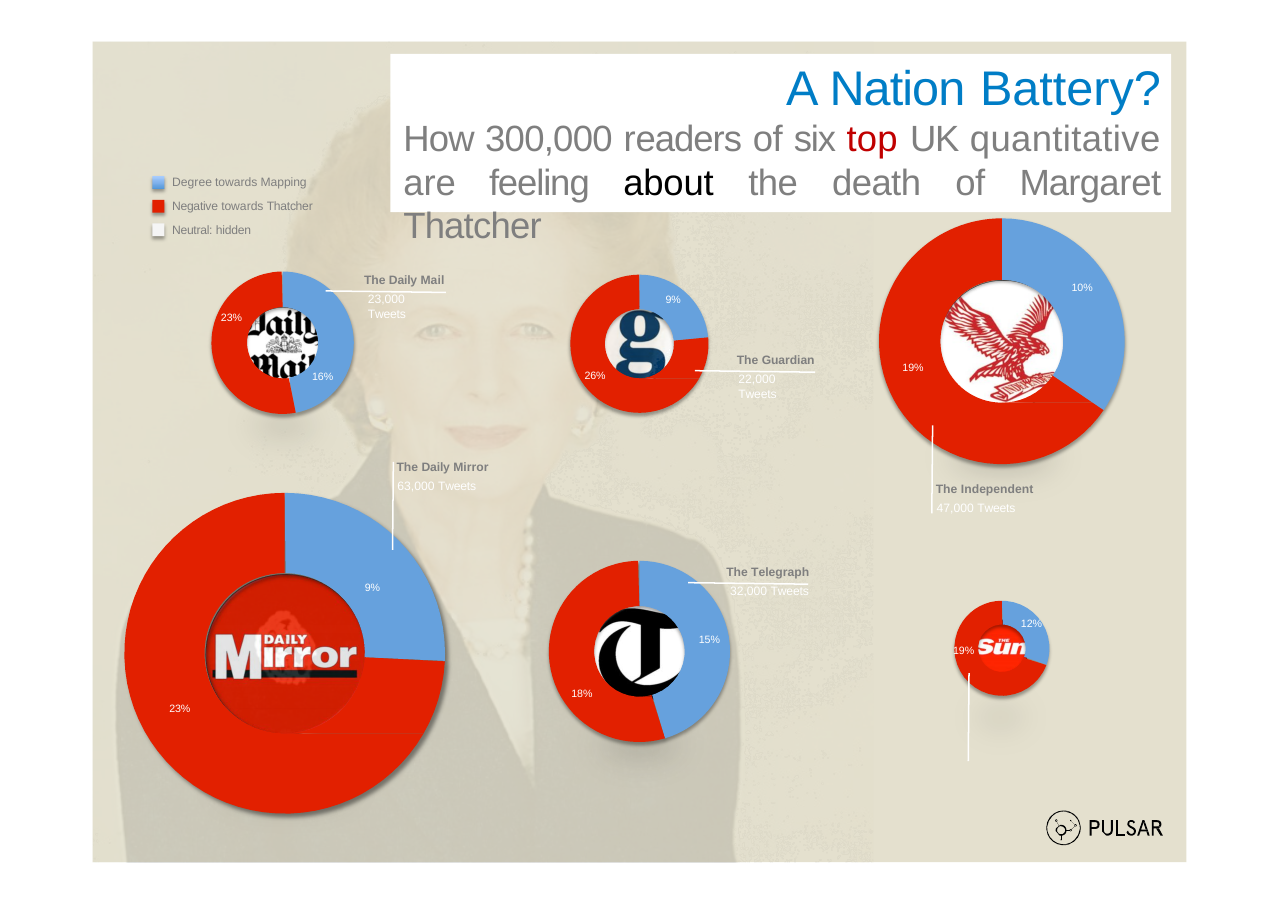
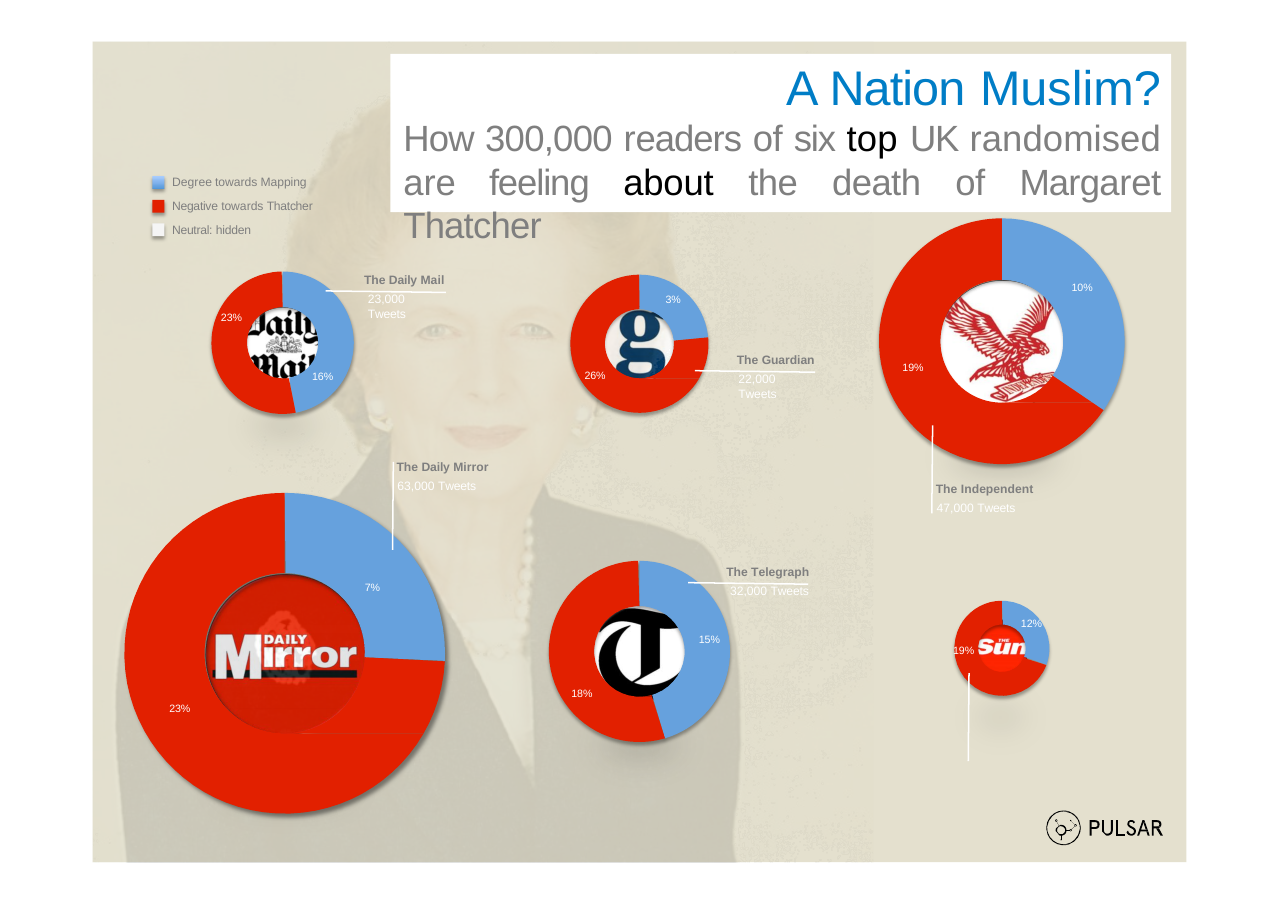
Battery: Battery -> Muslim
top colour: red -> black
quantitative: quantitative -> randomised
9% at (673, 300): 9% -> 3%
9% at (372, 587): 9% -> 7%
